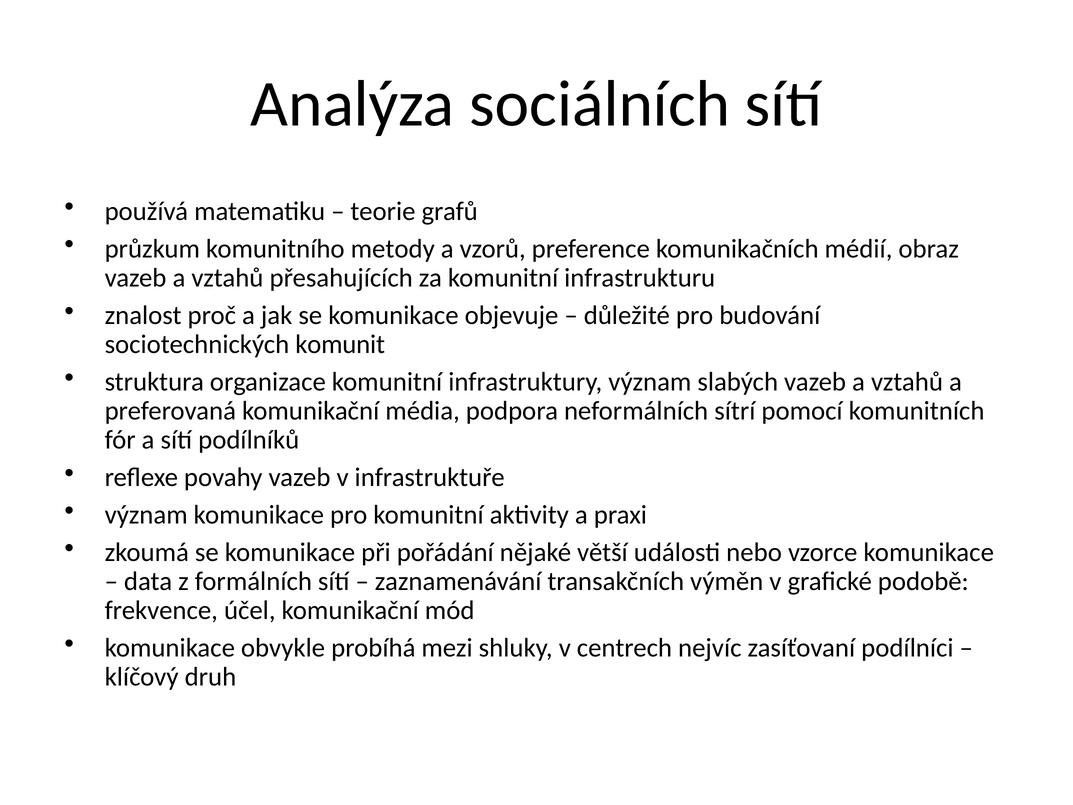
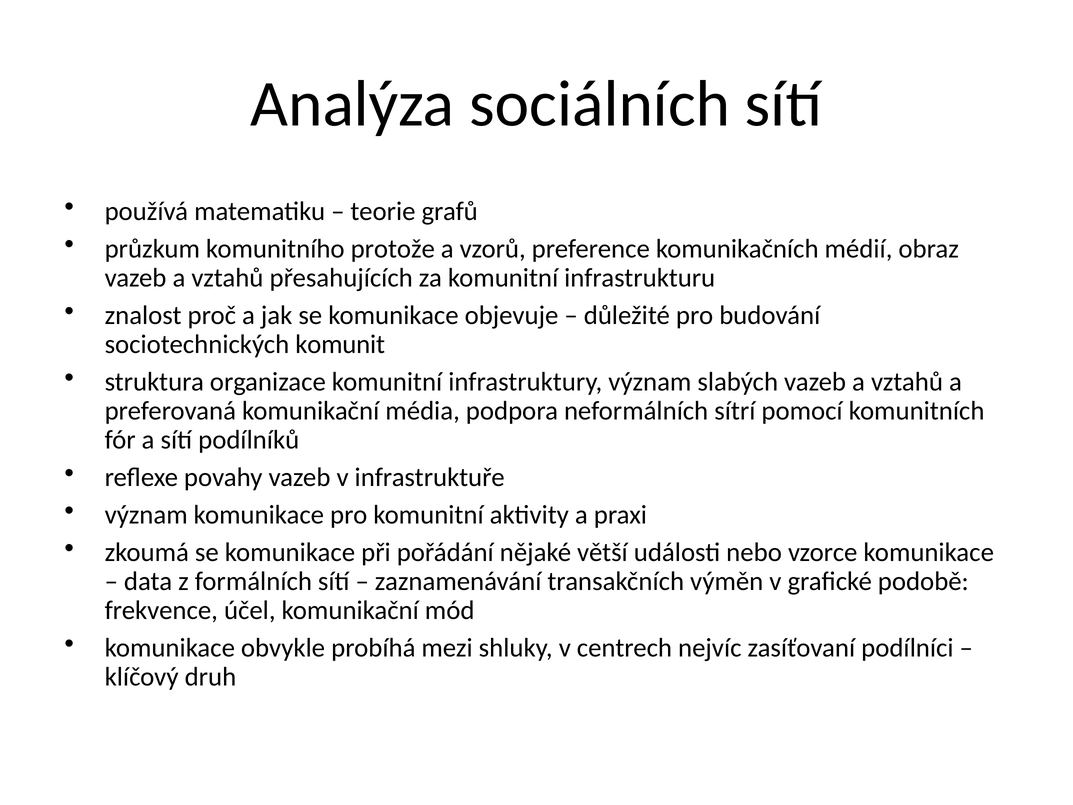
metody: metody -> protože
